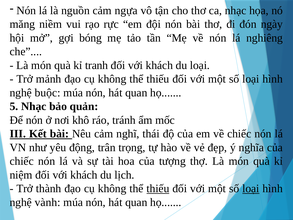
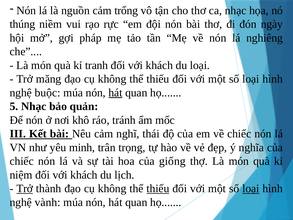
ngựa: ngựa -> trống
măng: măng -> thúng
bóng: bóng -> pháp
mảnh: mảnh -> măng
hát at (115, 93) underline: none -> present
động: động -> minh
tượng: tượng -> giống
Trở at (25, 188) underline: none -> present
